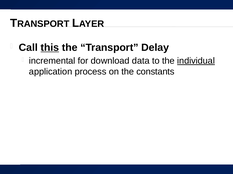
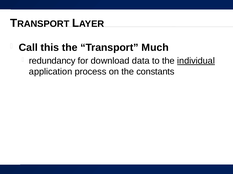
this underline: present -> none
Delay: Delay -> Much
incremental: incremental -> redundancy
